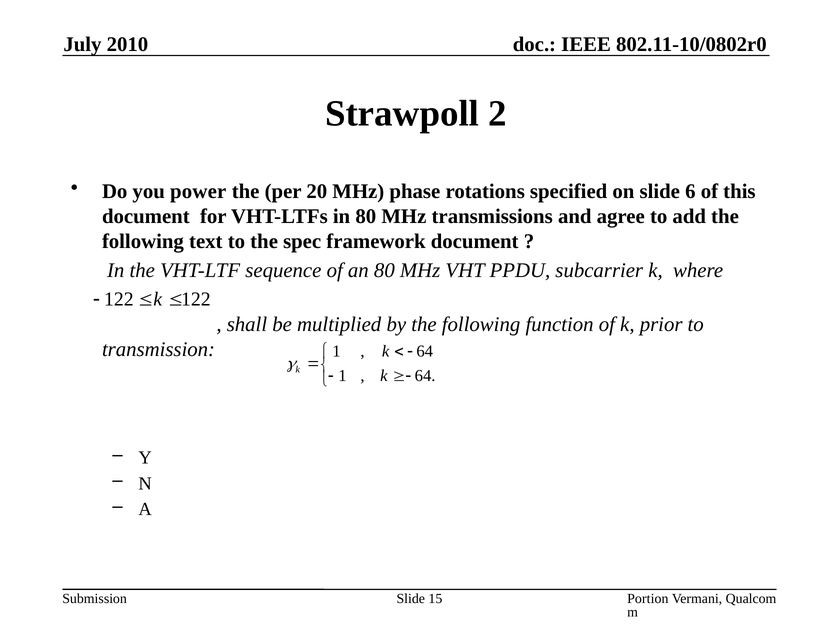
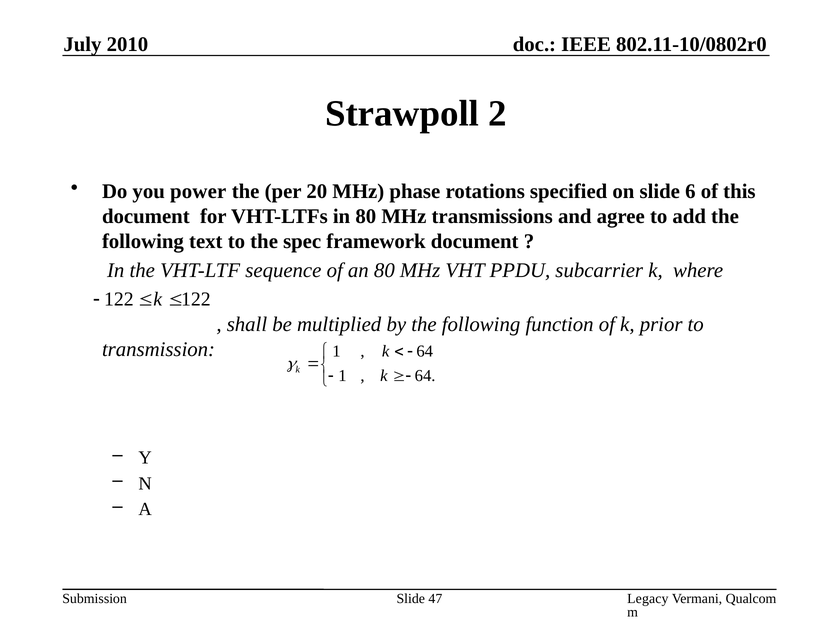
Portion: Portion -> Legacy
15: 15 -> 47
